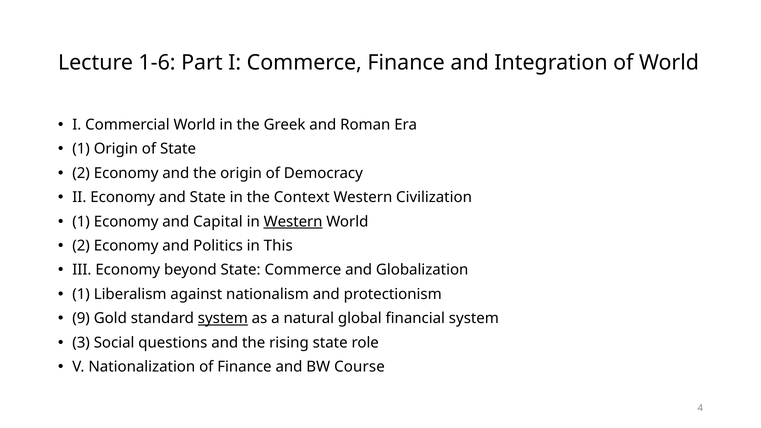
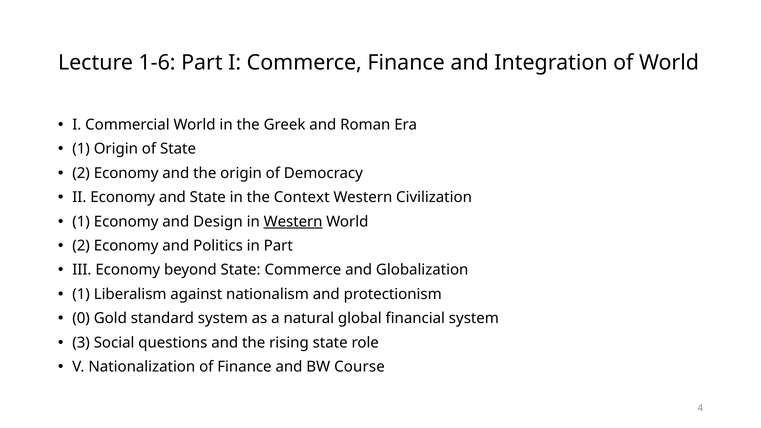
Capital: Capital -> Design
in This: This -> Part
9: 9 -> 0
system at (223, 318) underline: present -> none
